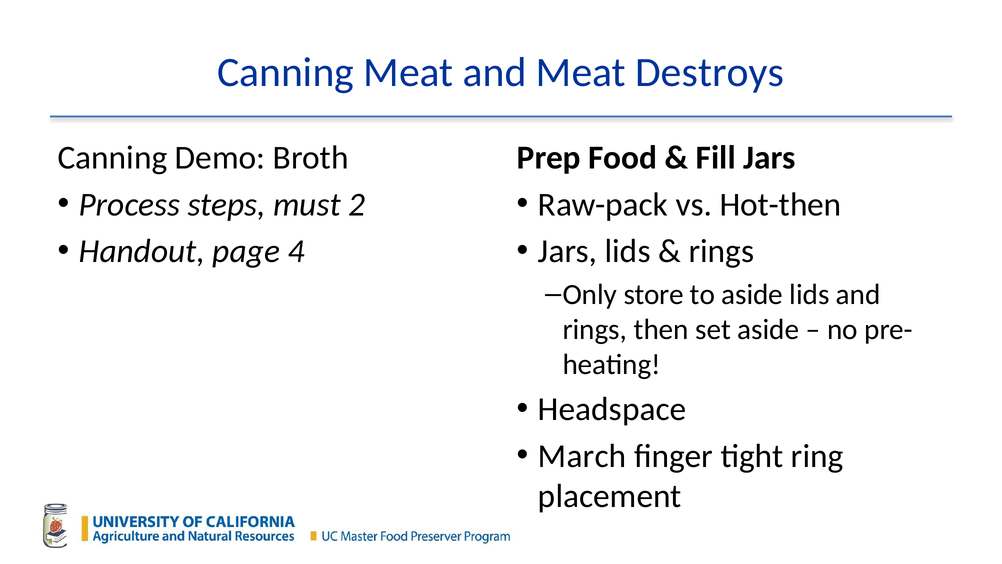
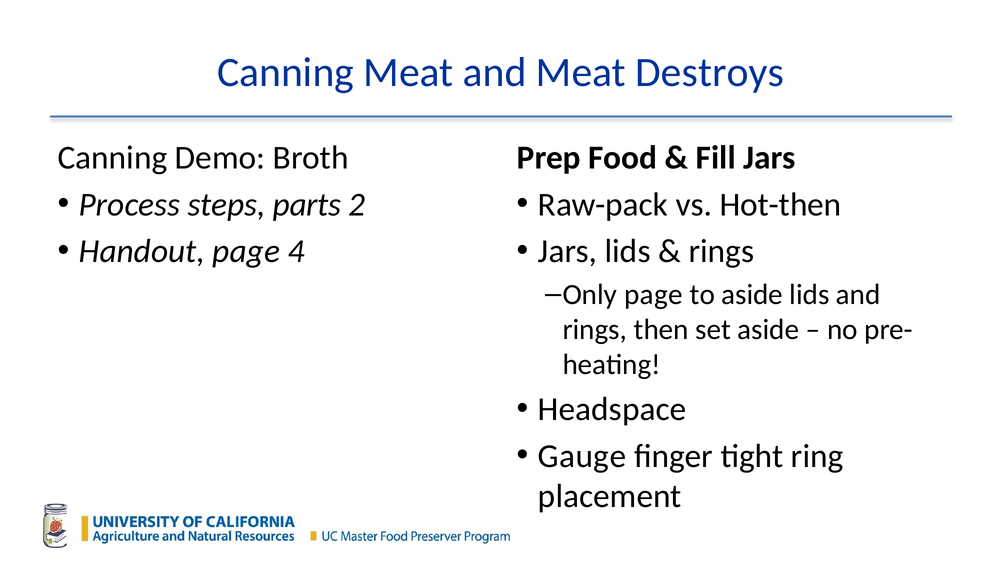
must: must -> parts
Only store: store -> page
March: March -> Gauge
